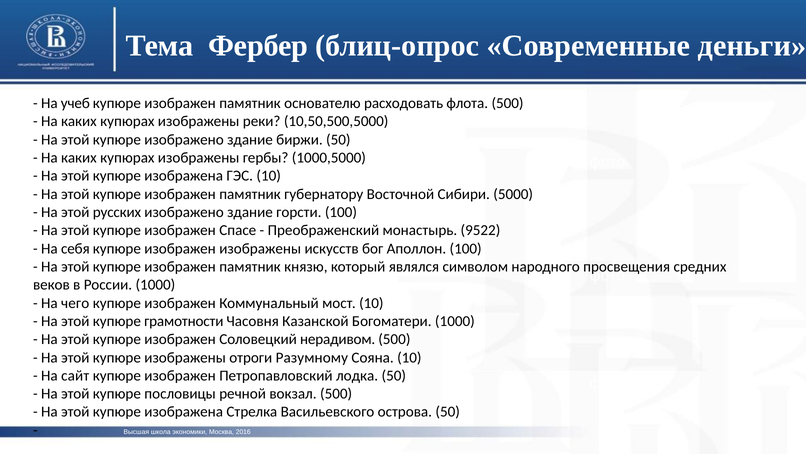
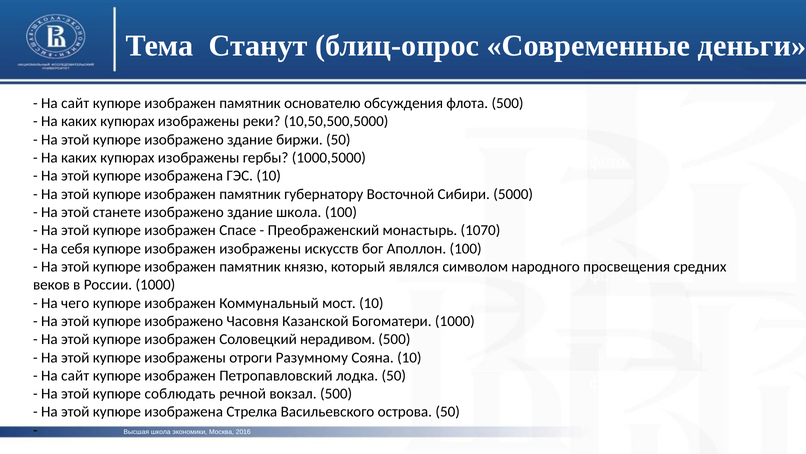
Фербер: Фербер -> Станут
учеб at (75, 103): учеб -> сайт
расходовать: расходовать -> обсуждения
русских: русских -> станете
здание горсти: горсти -> школа
9522: 9522 -> 1070
грамотности at (184, 321): грамотности -> изображено
пословицы: пословицы -> соблюдать
